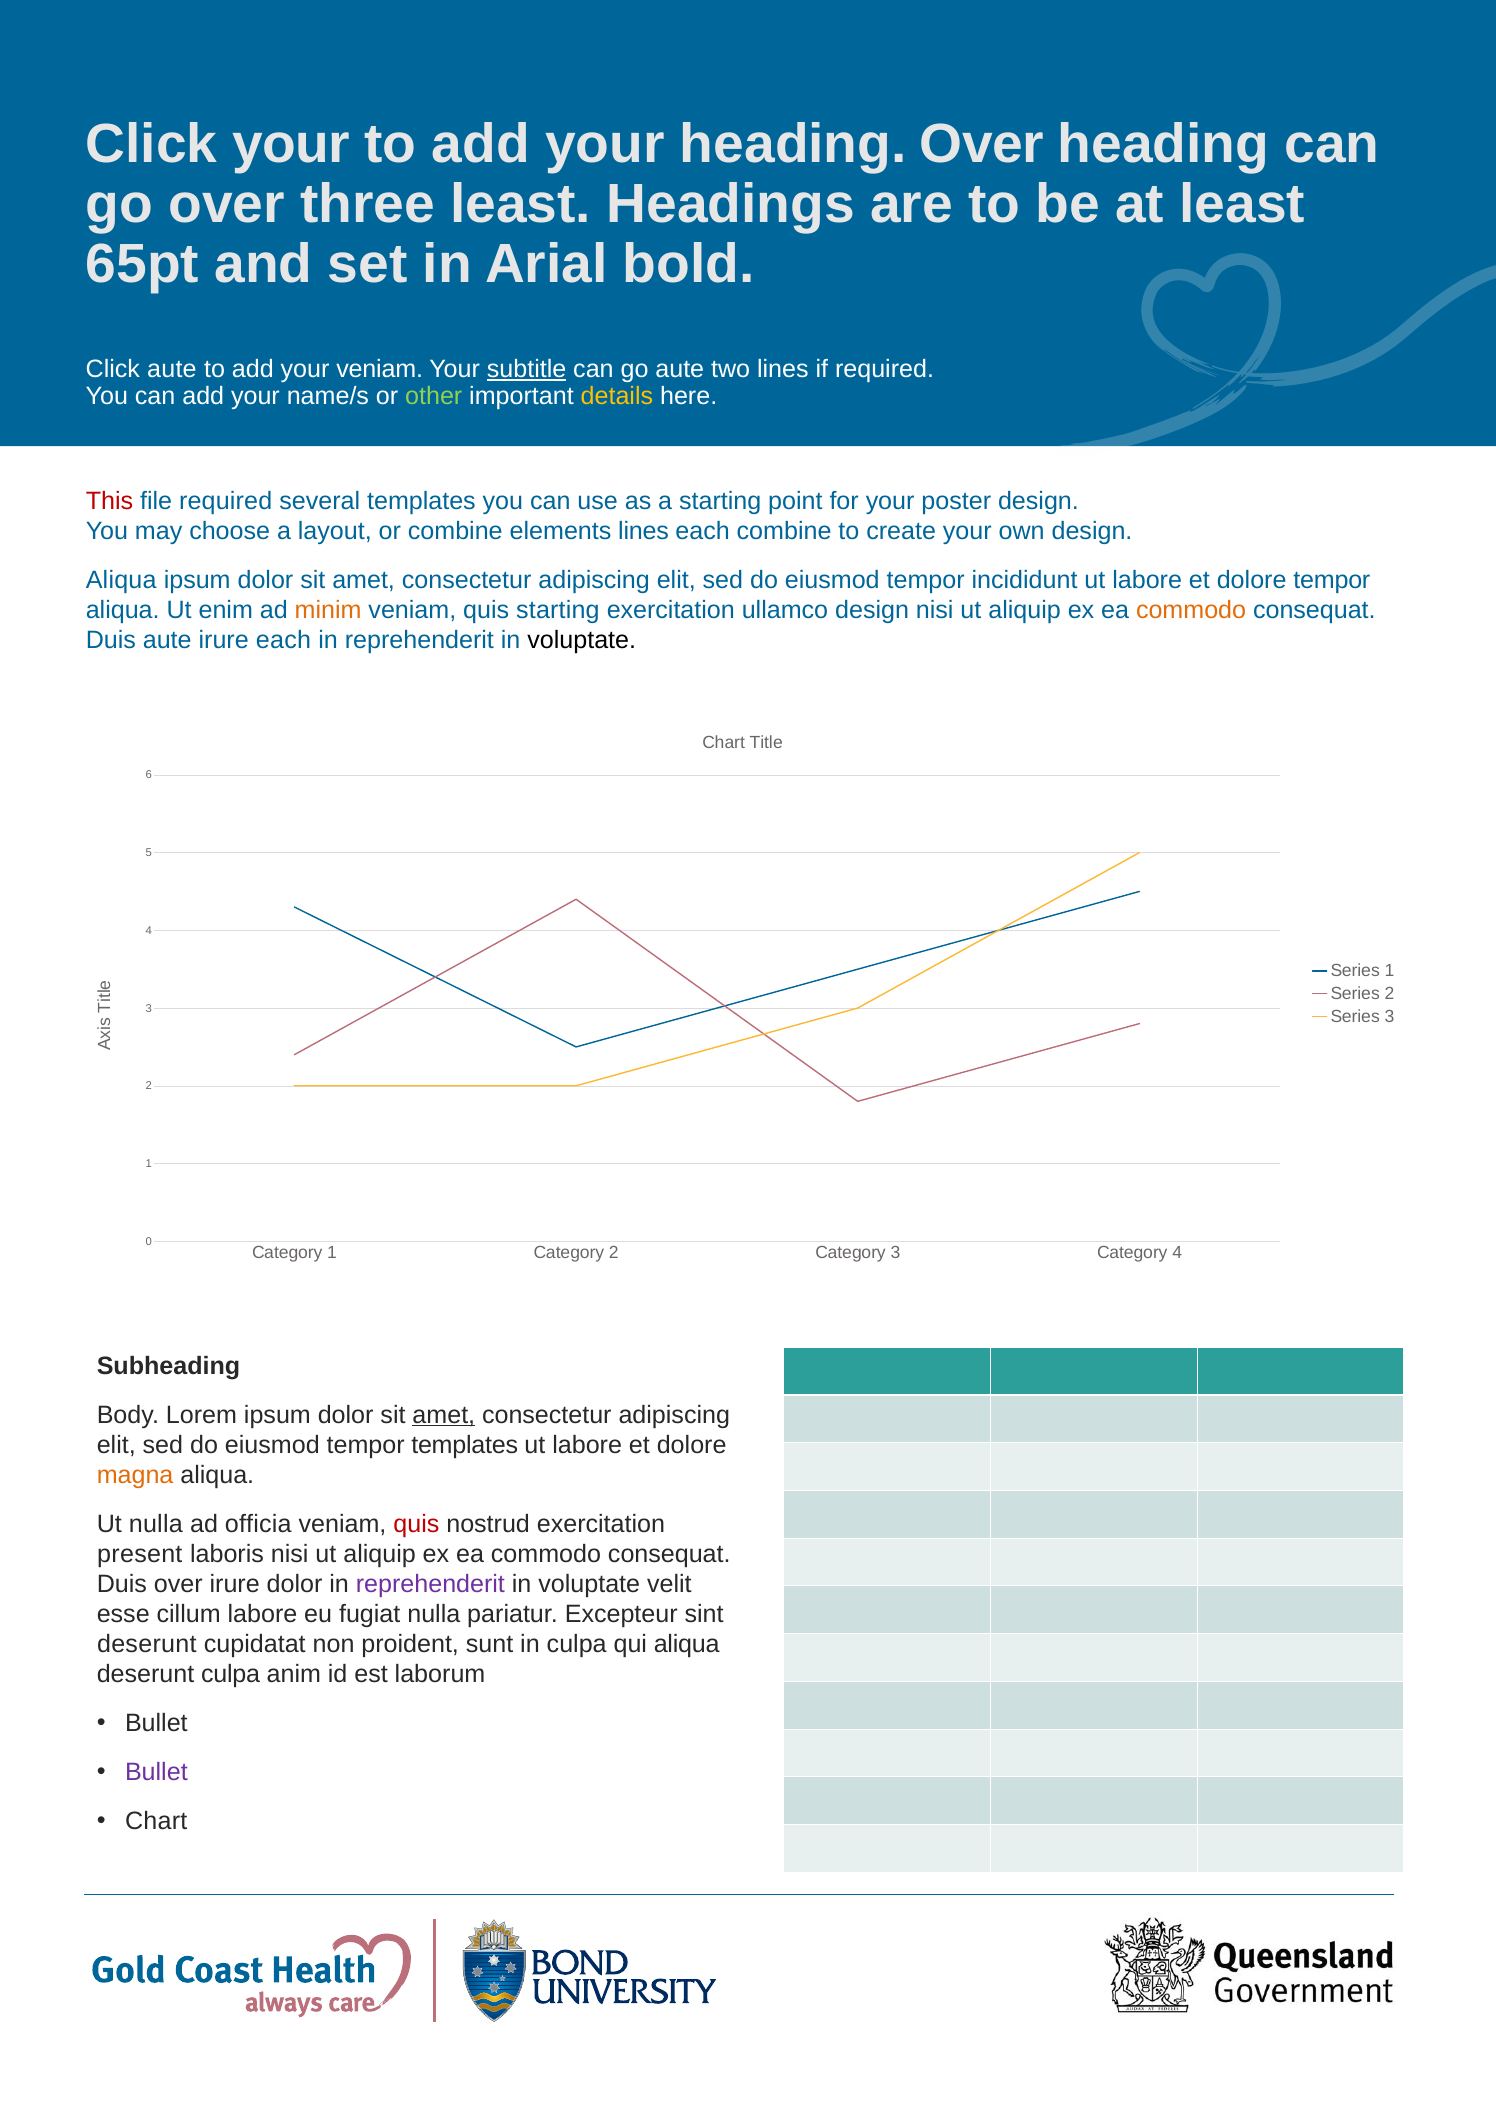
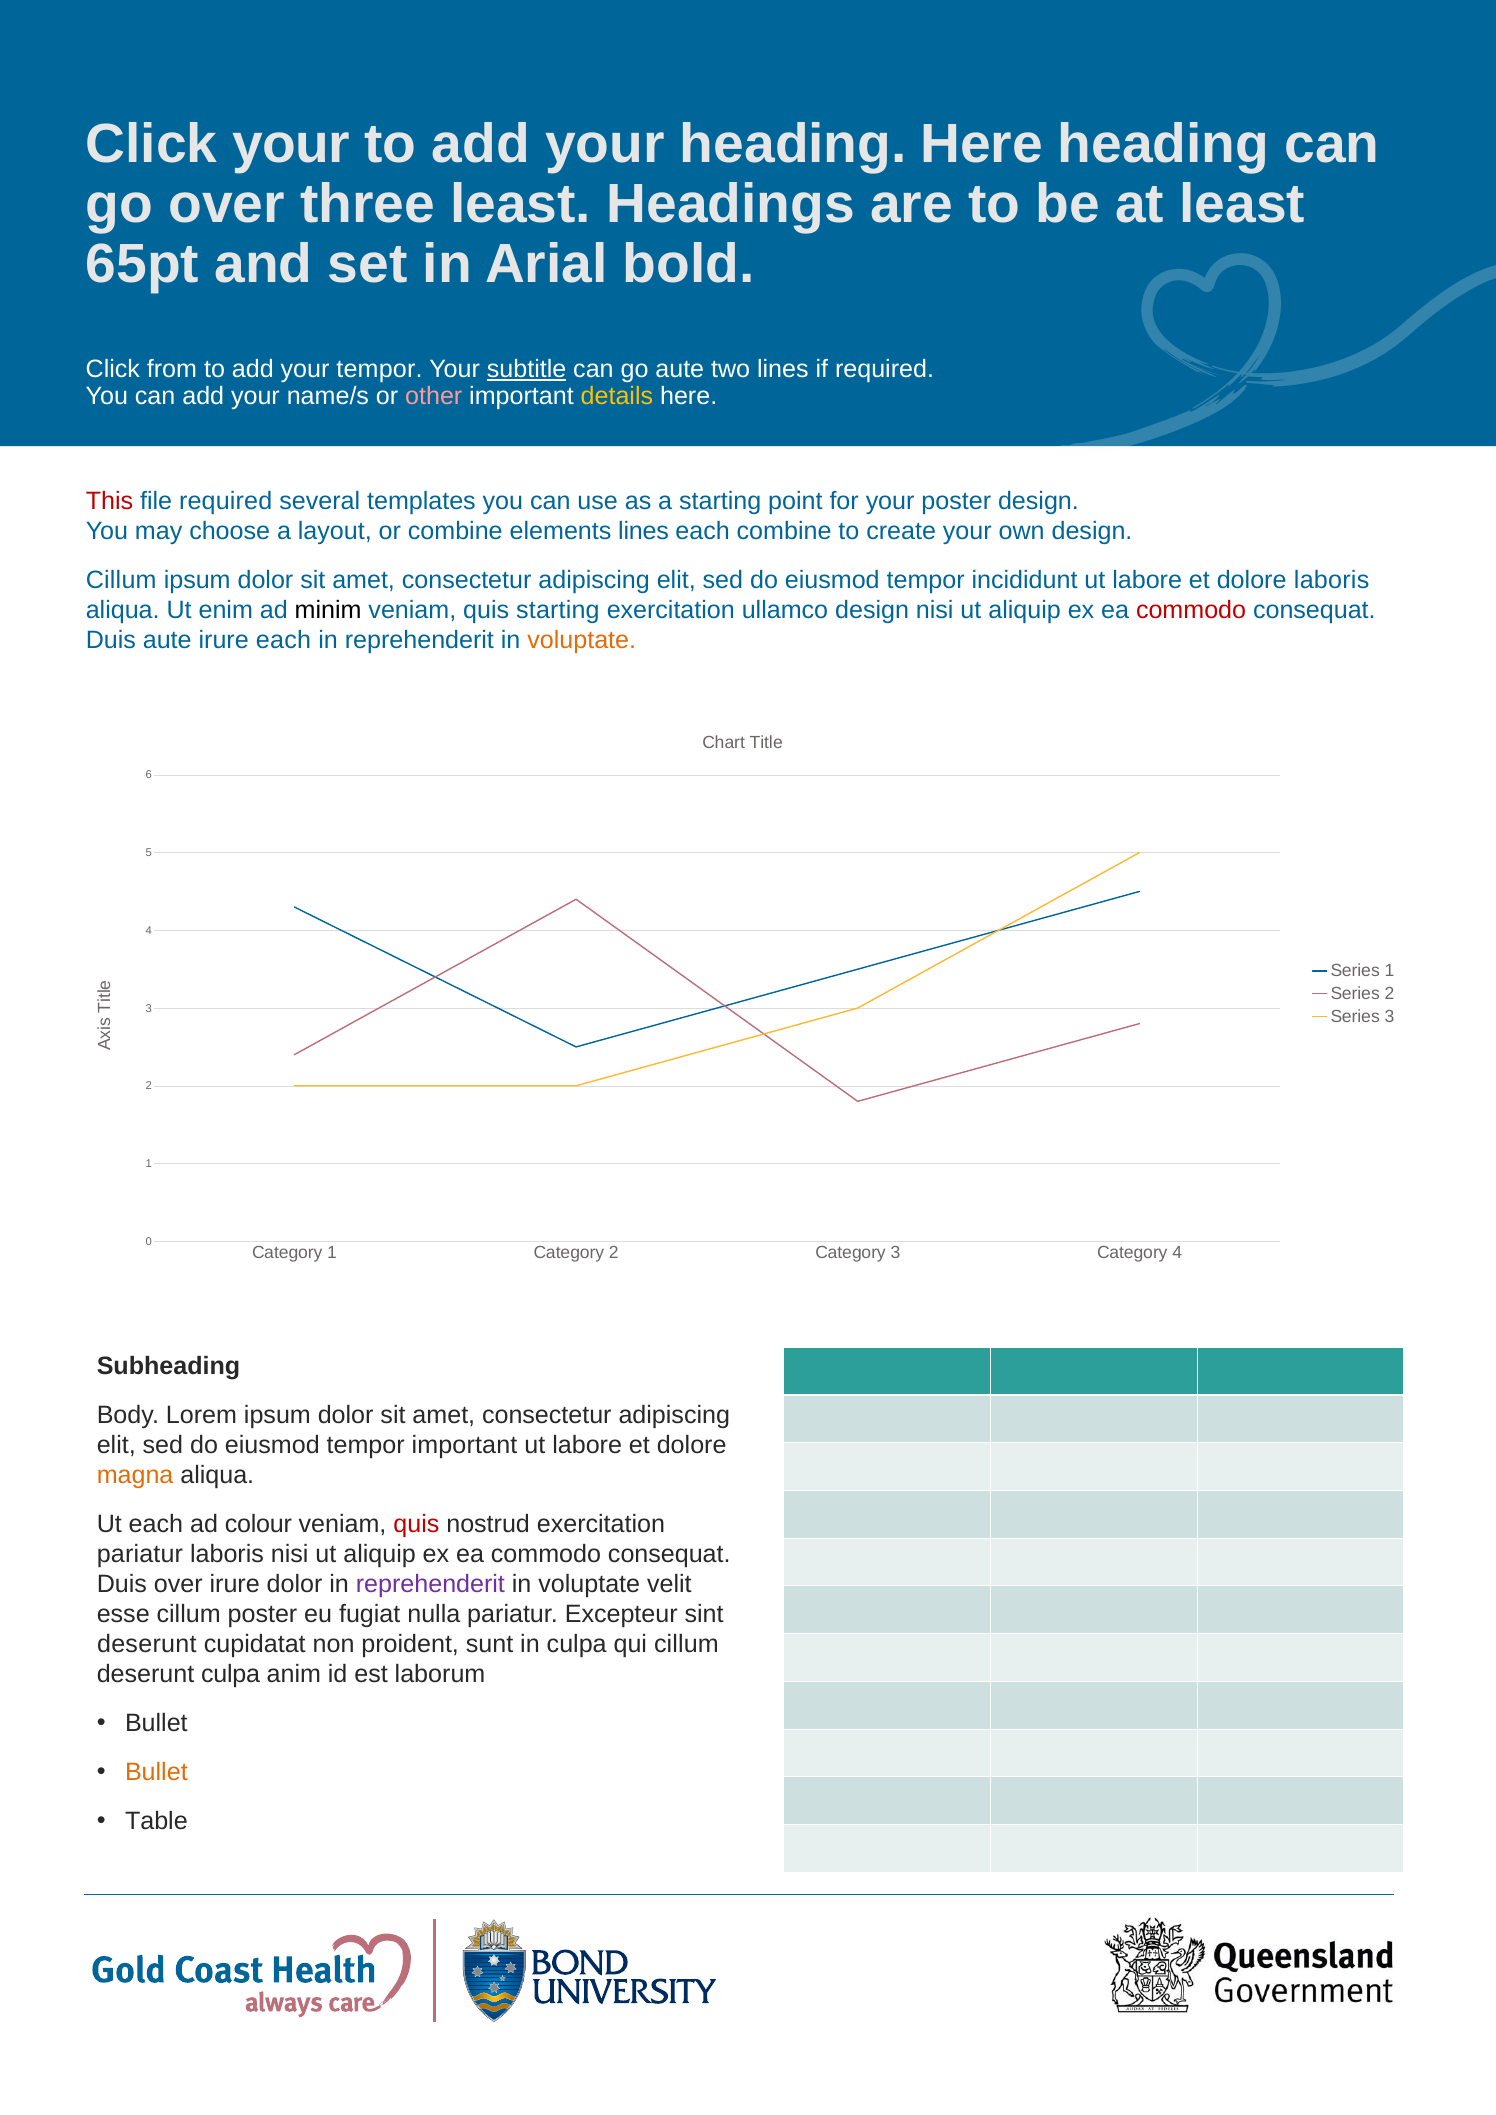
heading Over: Over -> Here
Click aute: aute -> from
your veniam: veniam -> tempor
other colour: light green -> pink
Aliqua at (121, 580): Aliqua -> Cillum
dolore tempor: tempor -> laboris
minim colour: orange -> black
commodo at (1191, 610) colour: orange -> red
voluptate at (582, 640) colour: black -> orange
amet at (444, 1415) underline: present -> none
tempor templates: templates -> important
Ut nulla: nulla -> each
officia: officia -> colour
present at (140, 1554): present -> pariatur
cillum labore: labore -> poster
qui aliqua: aliqua -> cillum
Bullet at (156, 1773) colour: purple -> orange
Chart at (156, 1822): Chart -> Table
